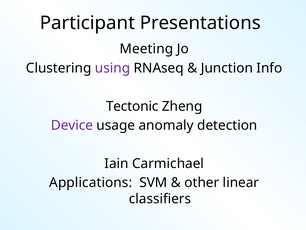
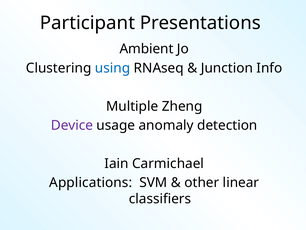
Meeting: Meeting -> Ambient
using colour: purple -> blue
Tectonic: Tectonic -> Multiple
